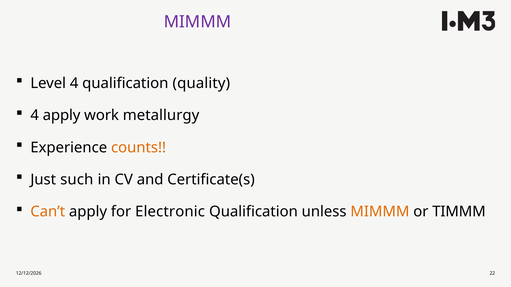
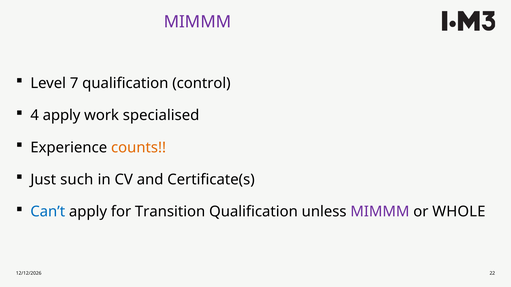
Level 4: 4 -> 7
quality: quality -> control
metallurgy: metallurgy -> specialised
Can’t colour: orange -> blue
Electronic: Electronic -> Transition
MIMMM at (380, 212) colour: orange -> purple
TIMMM: TIMMM -> WHOLE
